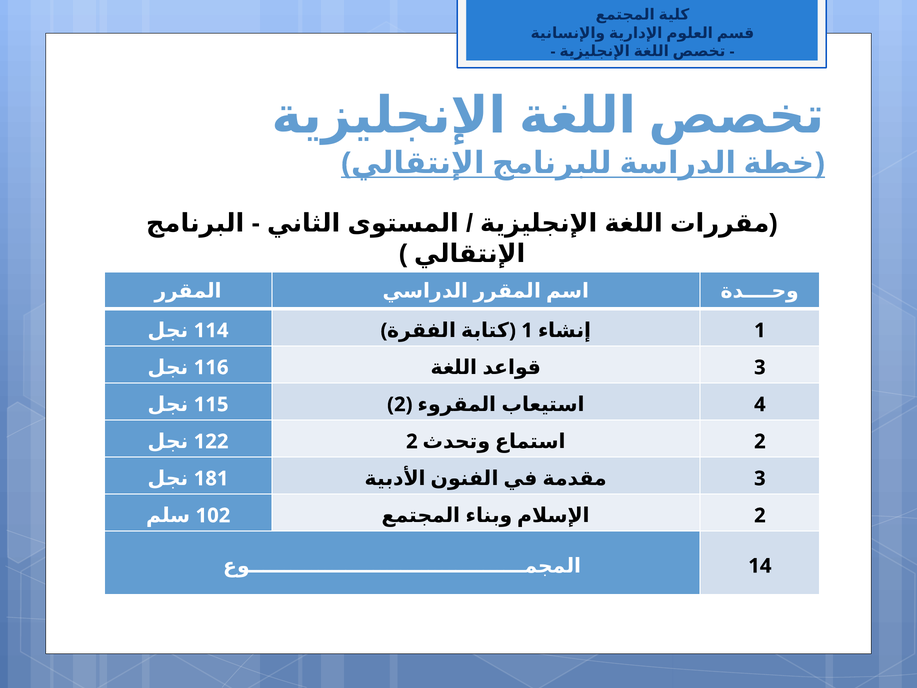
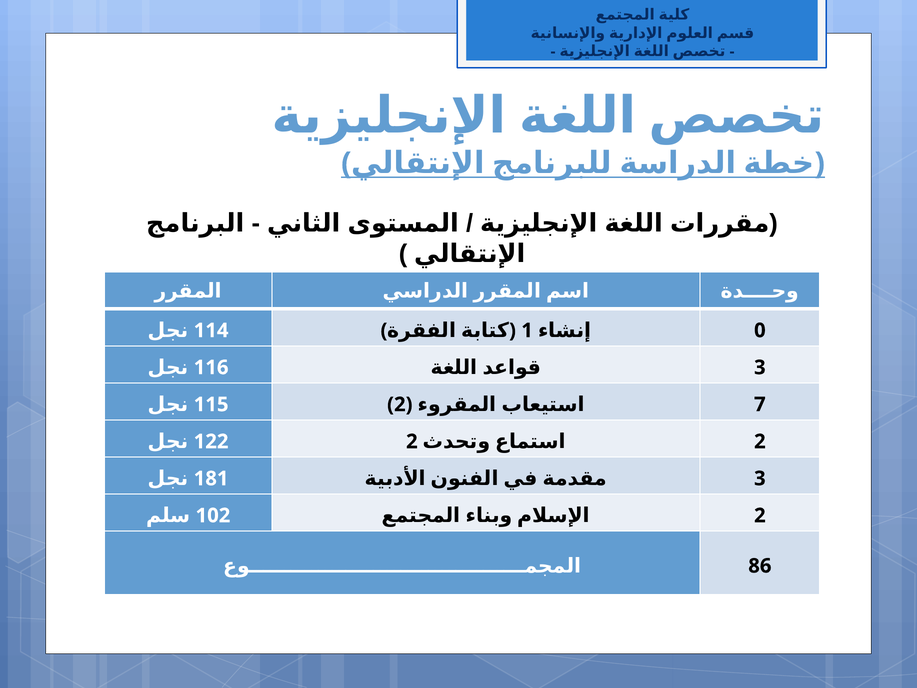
1 at (760, 330): 1 -> 0
4: 4 -> 7
14: 14 -> 86
